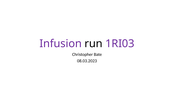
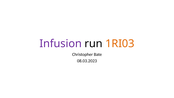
1RI03 colour: purple -> orange
